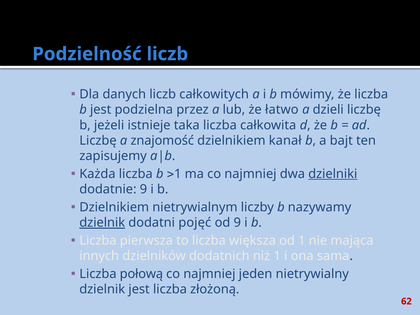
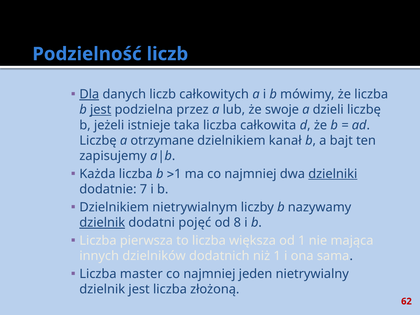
Dla underline: none -> present
jest at (101, 110) underline: none -> present
łatwo: łatwo -> swoje
znajomość: znajomość -> otrzymane
dodatnie 9: 9 -> 7
od 9: 9 -> 8
połową: połową -> master
